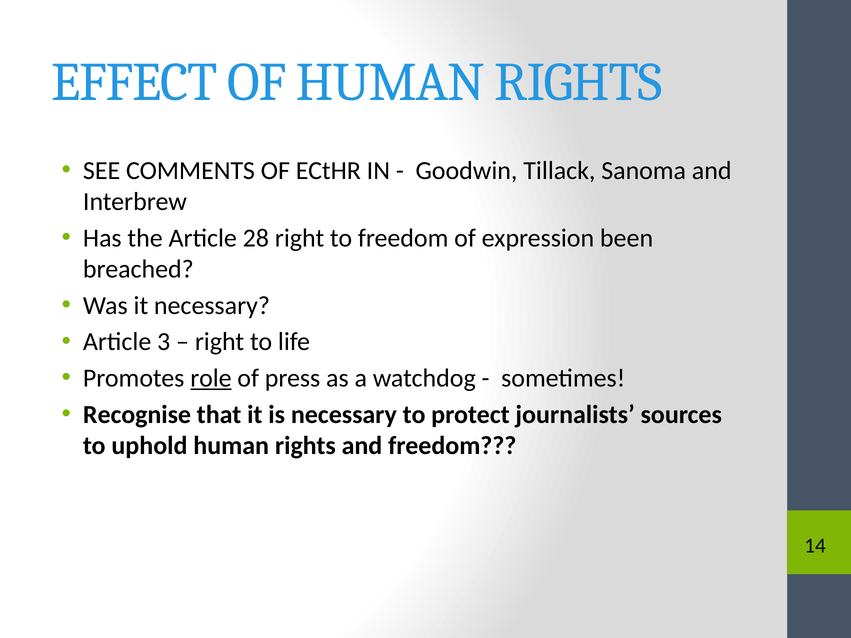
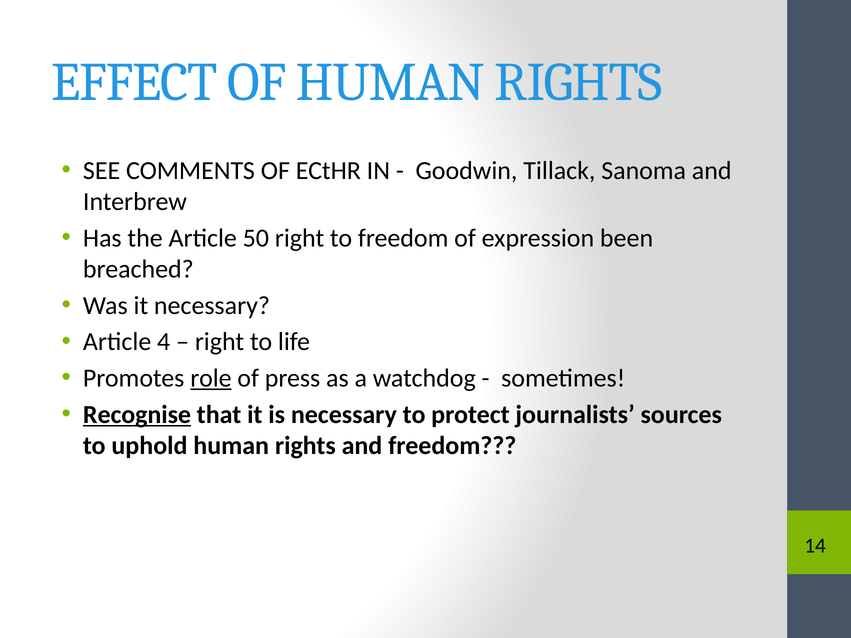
28: 28 -> 50
3: 3 -> 4
Recognise underline: none -> present
